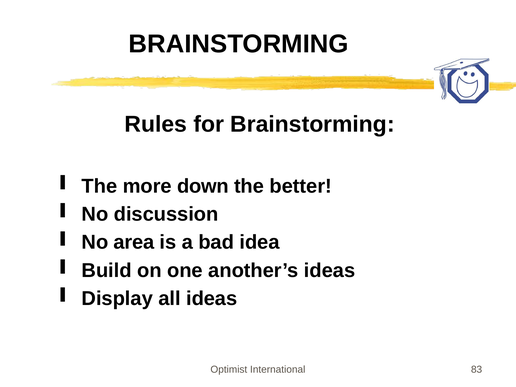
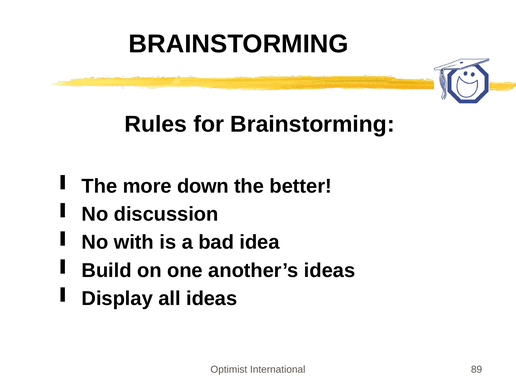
area: area -> with
83: 83 -> 89
